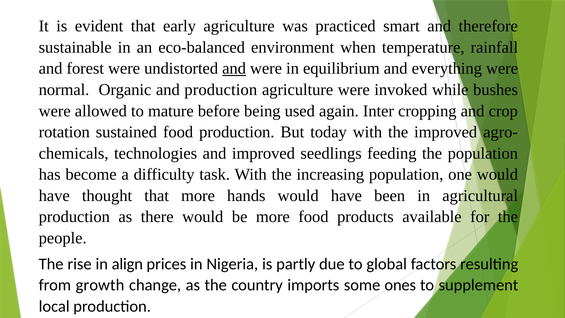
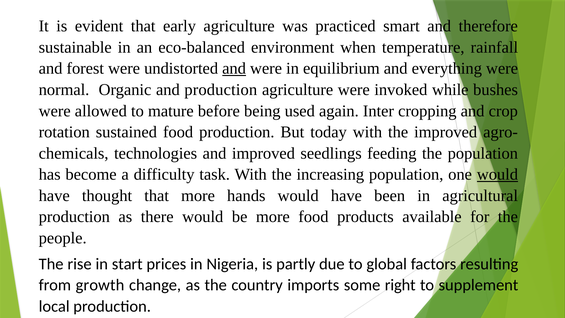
would at (497, 174) underline: none -> present
align: align -> start
ones: ones -> right
